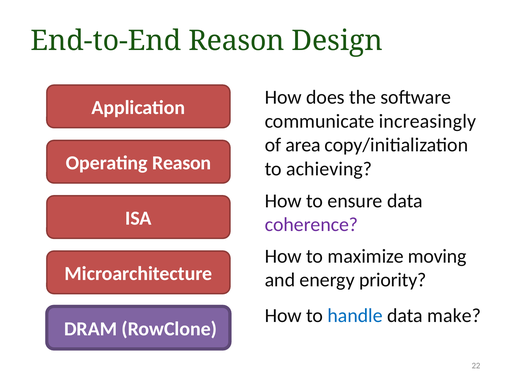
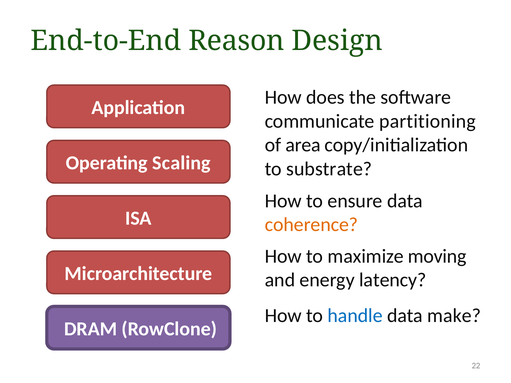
increasingly: increasingly -> partitioning
Operating Reason: Reason -> Scaling
achieving: achieving -> substrate
coherence colour: purple -> orange
priority: priority -> latency
